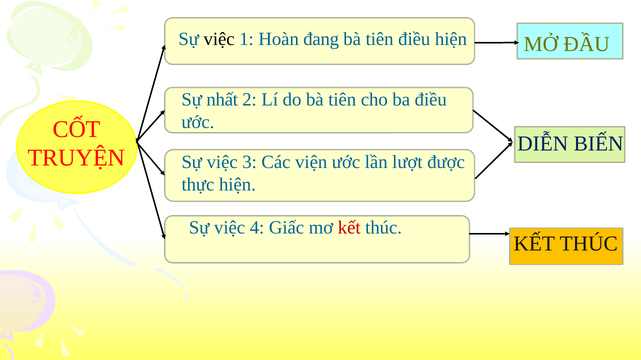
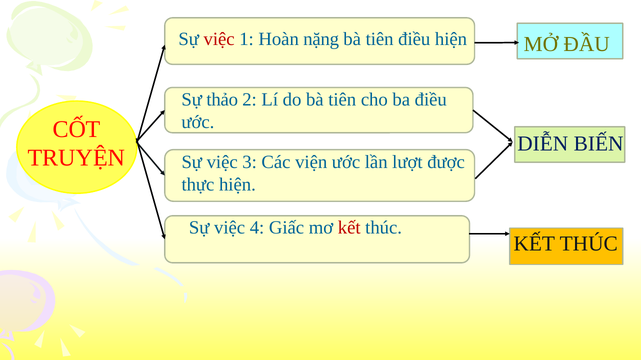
việc at (219, 39) colour: black -> red
đang: đang -> nặng
nhất: nhất -> thảo
